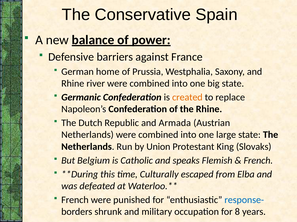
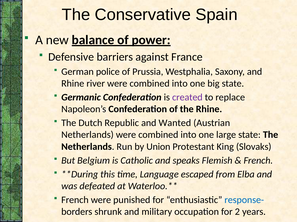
home: home -> police
created colour: orange -> purple
Armada: Armada -> Wanted
Culturally: Culturally -> Language
8: 8 -> 2
